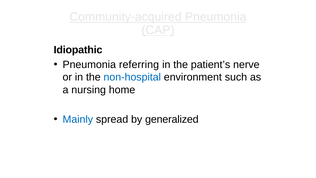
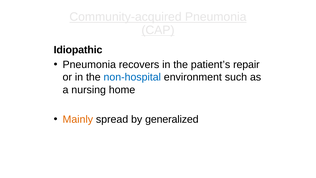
referring: referring -> recovers
nerve: nerve -> repair
Mainly colour: blue -> orange
